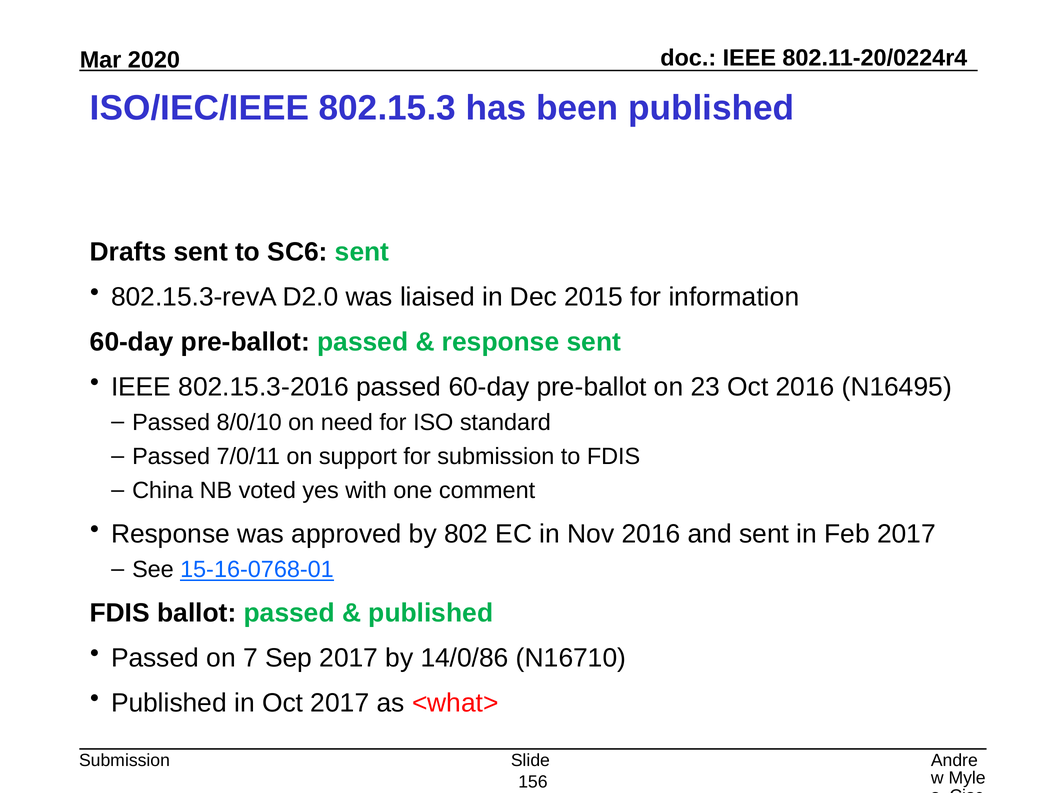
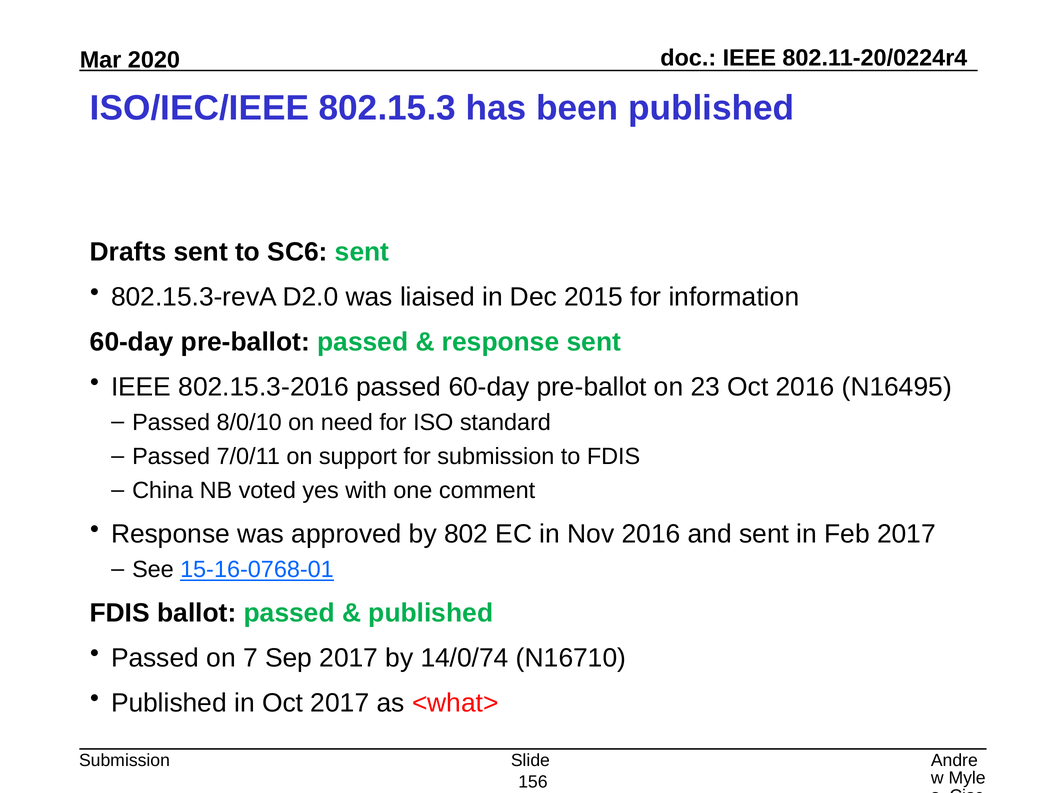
14/0/86: 14/0/86 -> 14/0/74
